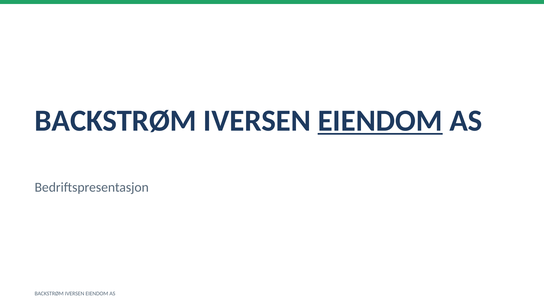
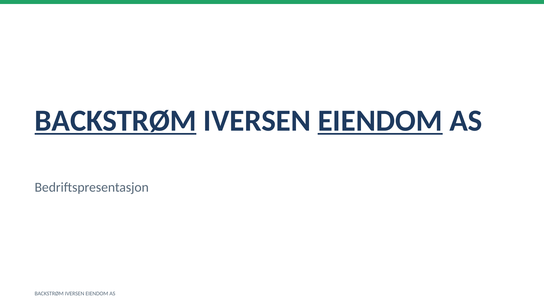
BACKSTRØM at (116, 121) underline: none -> present
